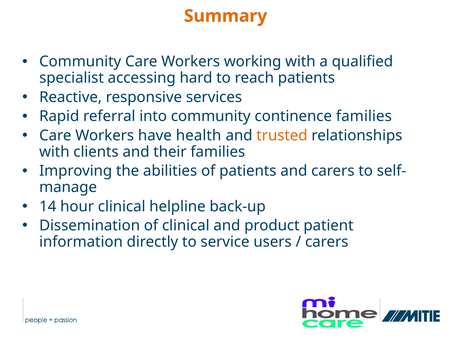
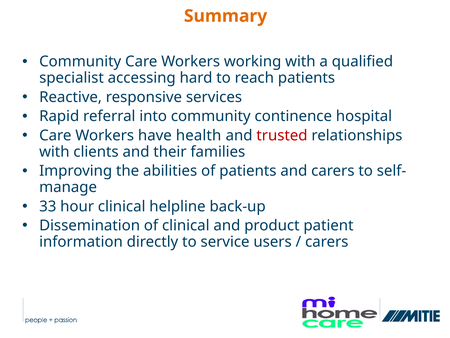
continence families: families -> hospital
trusted colour: orange -> red
14: 14 -> 33
